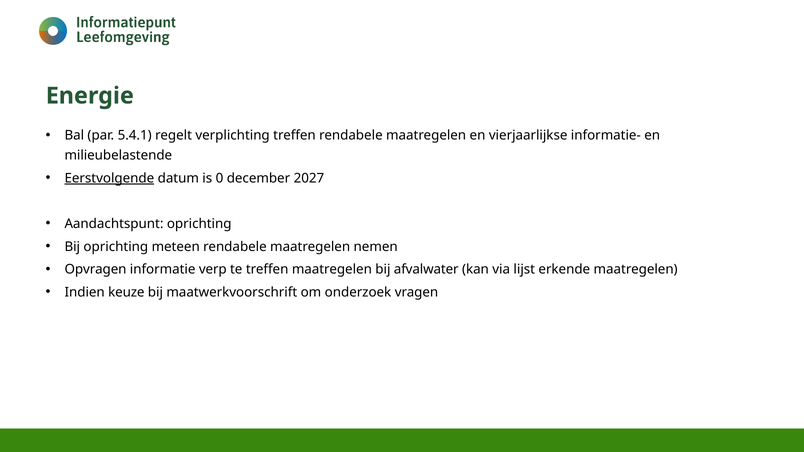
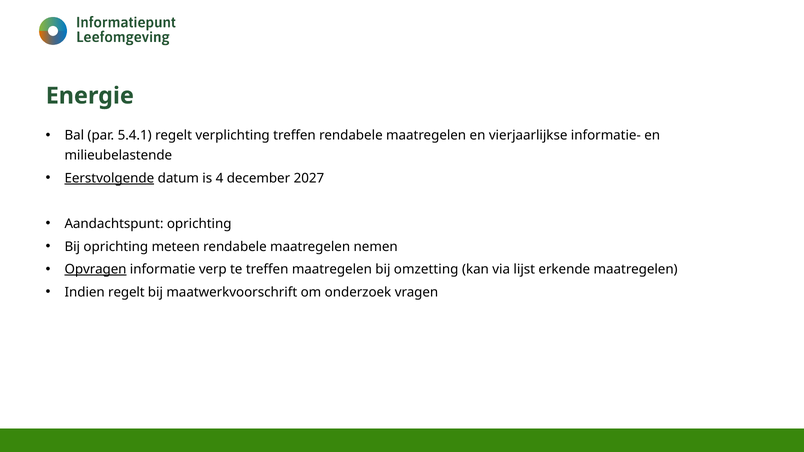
0: 0 -> 4
Opvragen underline: none -> present
afvalwater: afvalwater -> omzetting
Indien keuze: keuze -> regelt
